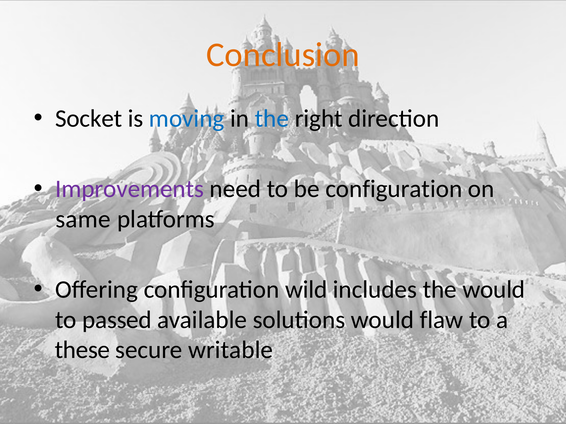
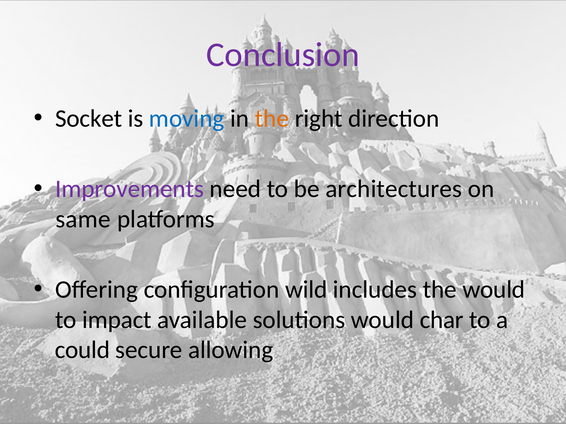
Conclusion colour: orange -> purple
the at (272, 119) colour: blue -> orange
be configuration: configuration -> architectures
passed: passed -> impact
flaw: flaw -> char
these: these -> could
writable: writable -> allowing
